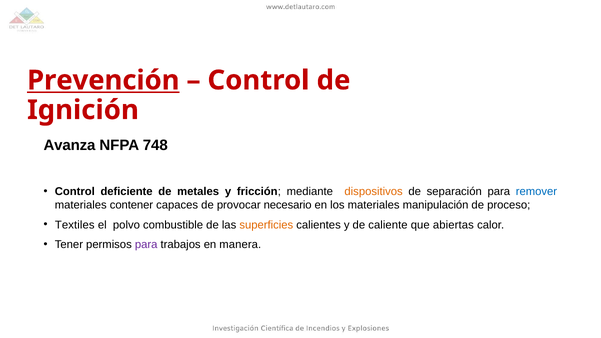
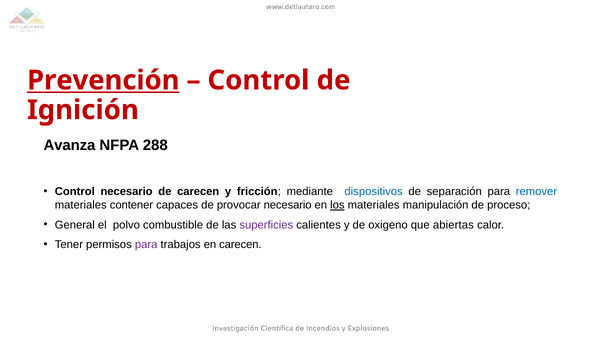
748: 748 -> 288
Control deficiente: deficiente -> necesario
de metales: metales -> carecen
dispositivos colour: orange -> blue
los underline: none -> present
Textiles: Textiles -> General
superficies colour: orange -> purple
caliente: caliente -> oxigeno
en manera: manera -> carecen
